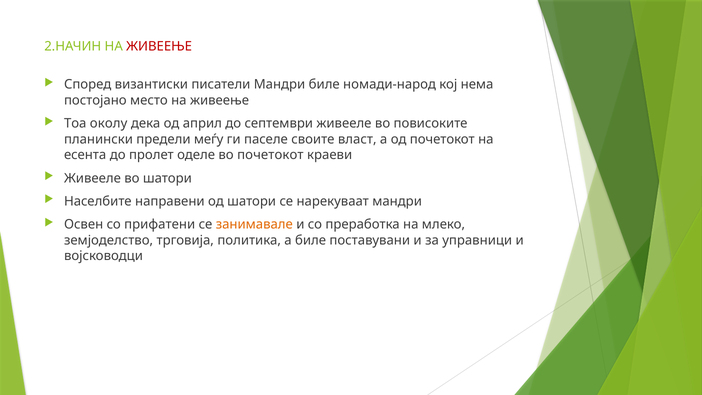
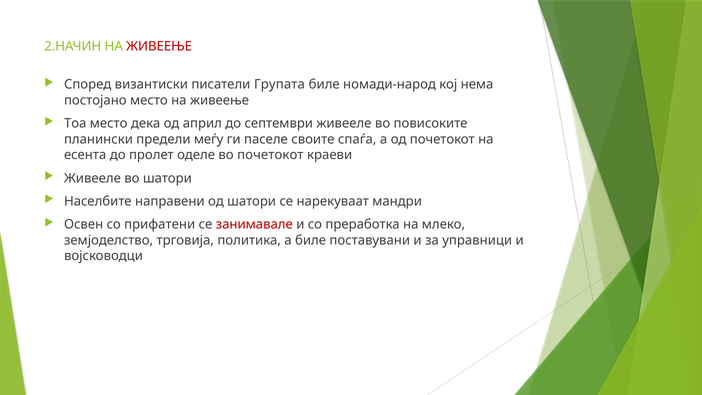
писатели Мандри: Мандри -> Групата
Тоа околу: околу -> место
власт: власт -> спаѓа
занимавале colour: orange -> red
